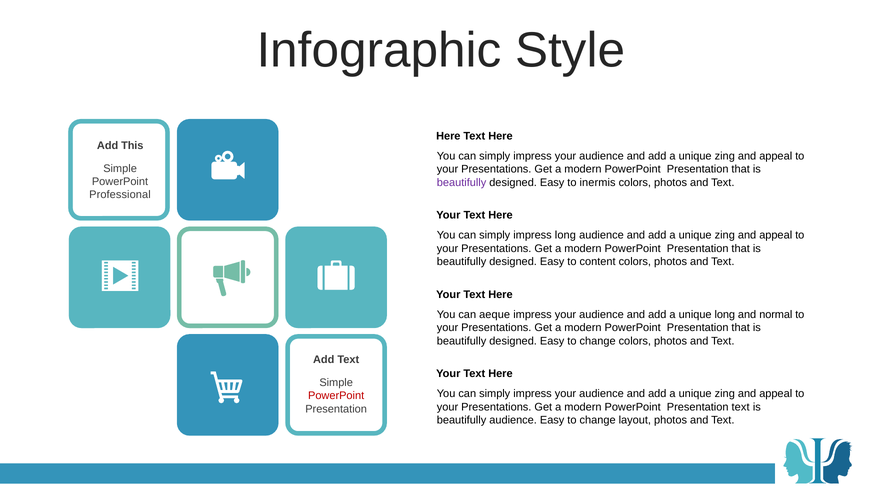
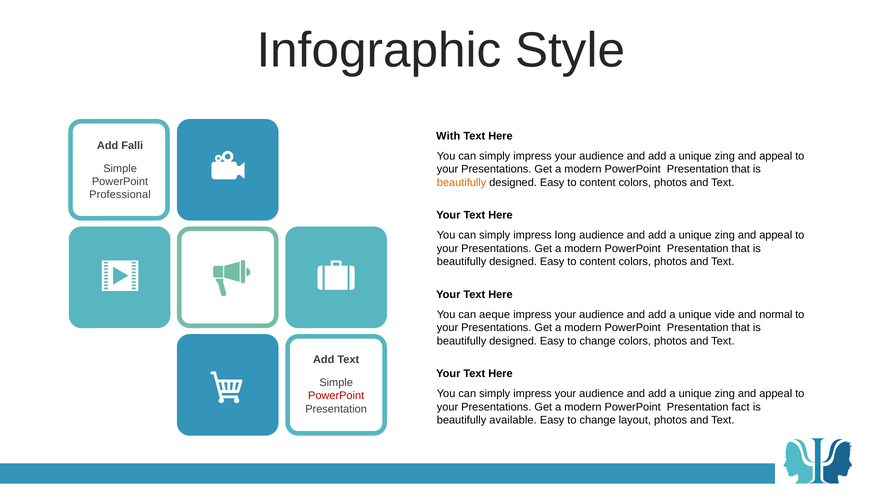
Here at (448, 136): Here -> With
This: This -> Falli
beautifully at (462, 183) colour: purple -> orange
inermis at (598, 183): inermis -> content
unique long: long -> vide
Presentation text: text -> fact
beautifully audience: audience -> available
